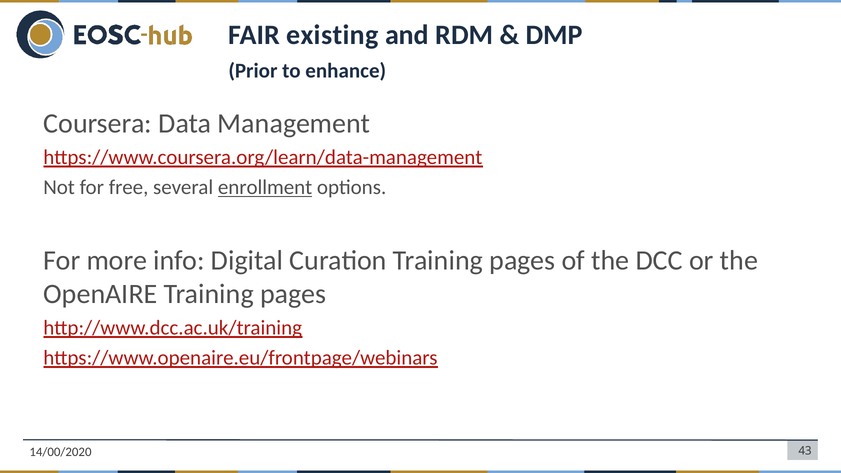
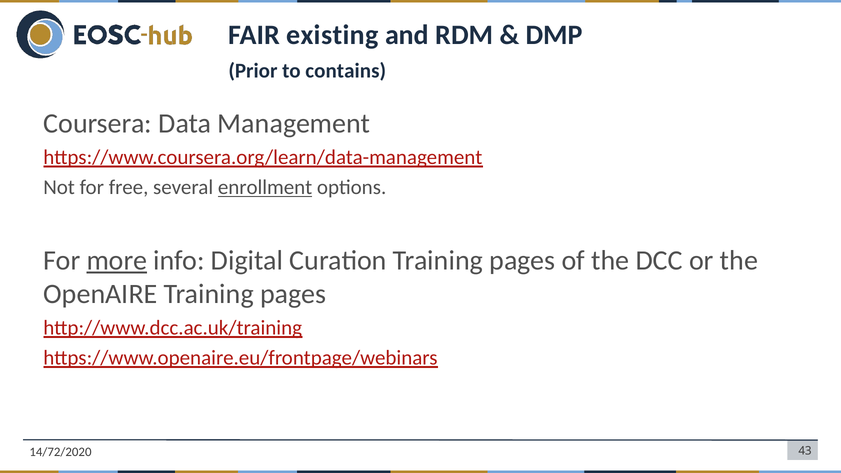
enhance: enhance -> contains
more underline: none -> present
14/00/2020: 14/00/2020 -> 14/72/2020
